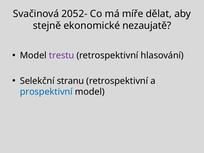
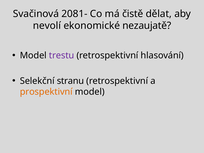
2052-: 2052- -> 2081-
míře: míře -> čistě
stejně: stejně -> nevolí
prospektivní colour: blue -> orange
